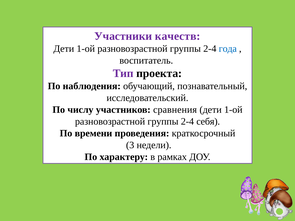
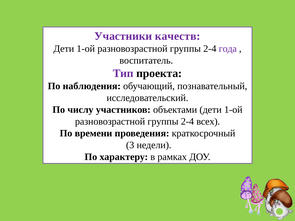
года colour: blue -> purple
сравнения: сравнения -> объектами
себя: себя -> всех
